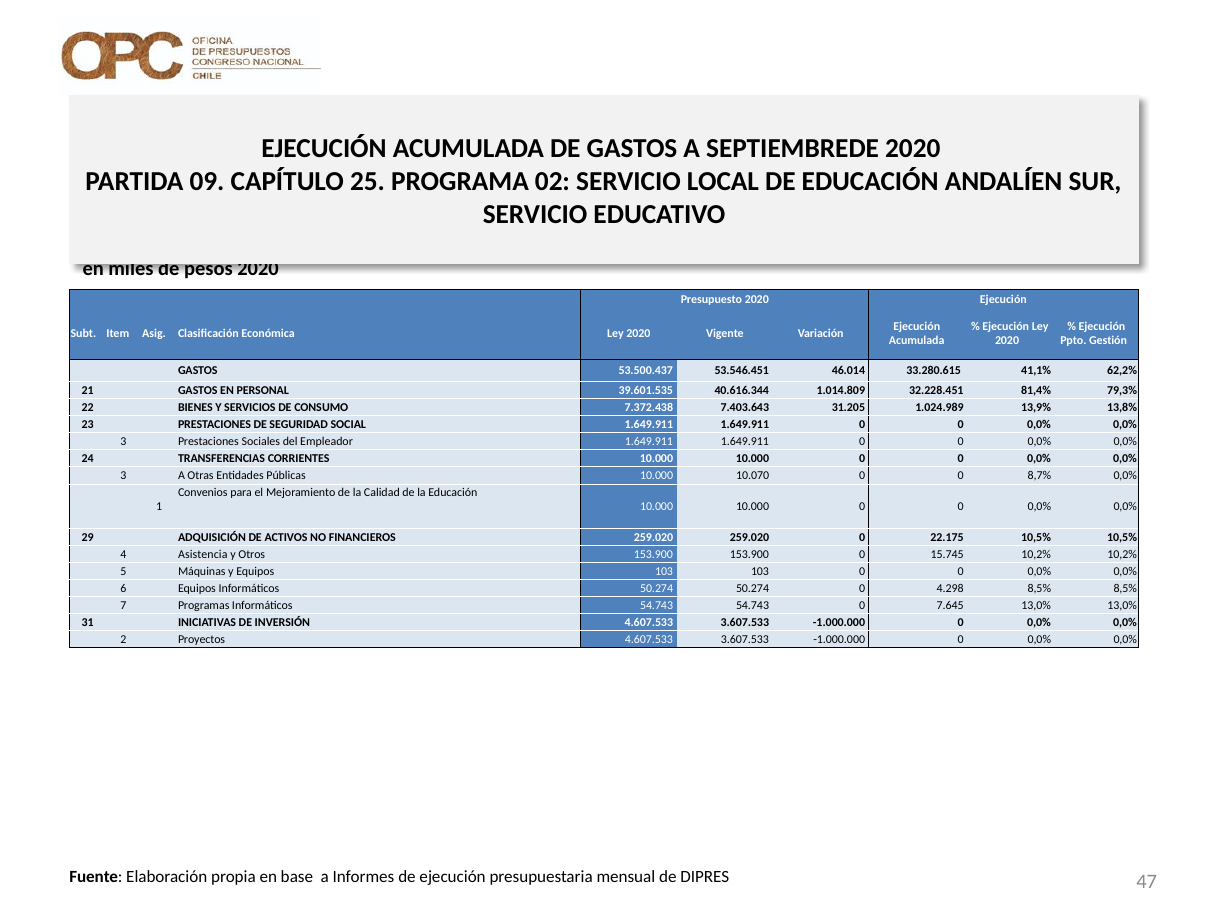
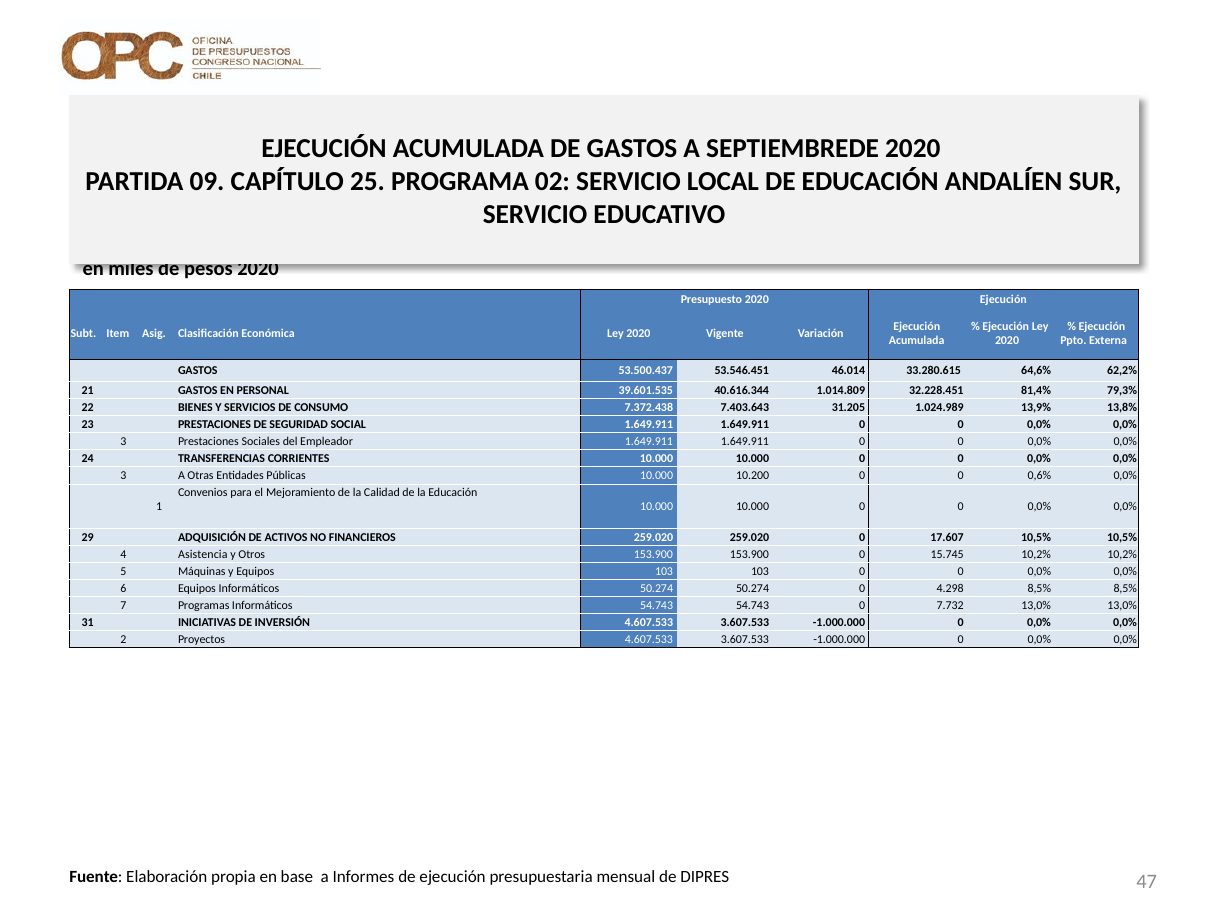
Gestión: Gestión -> Externa
41,1%: 41,1% -> 64,6%
10.070: 10.070 -> 10.200
8,7%: 8,7% -> 0,6%
22.175: 22.175 -> 17.607
7.645: 7.645 -> 7.732
